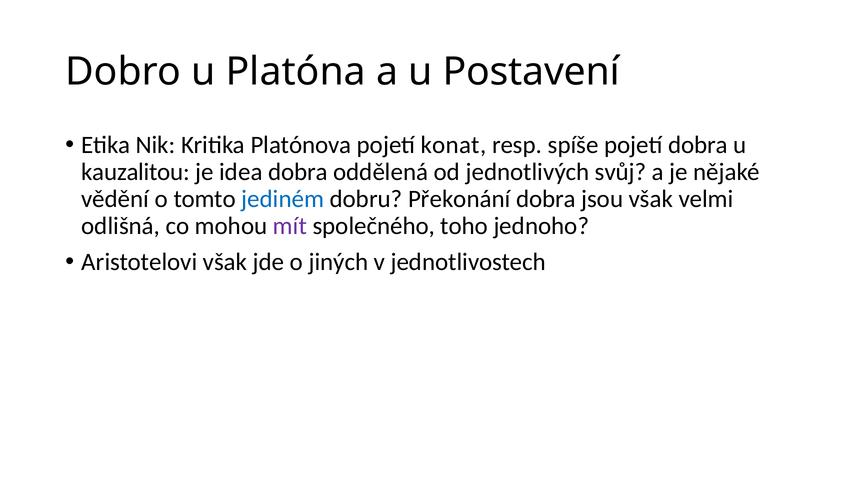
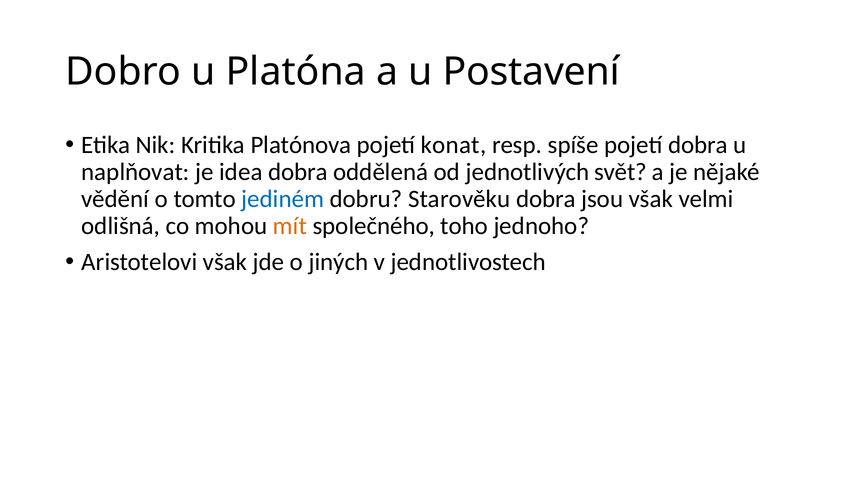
kauzalitou: kauzalitou -> naplňovat
svůj: svůj -> svět
Překonání: Překonání -> Starověku
mít colour: purple -> orange
